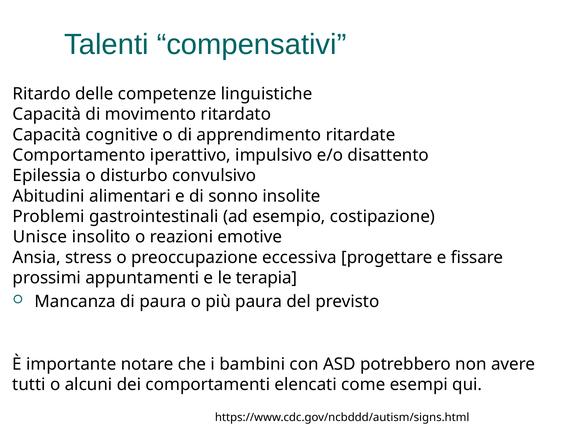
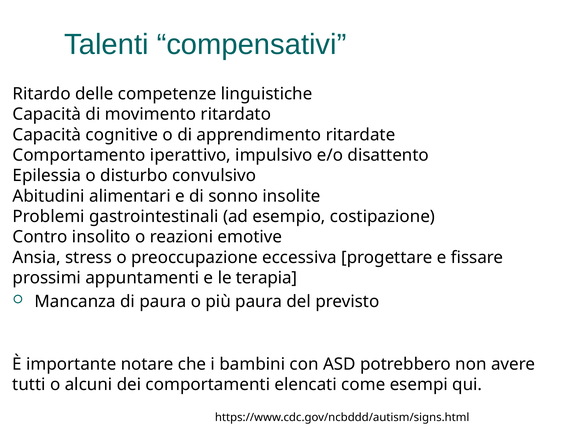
Unisce: Unisce -> Contro
